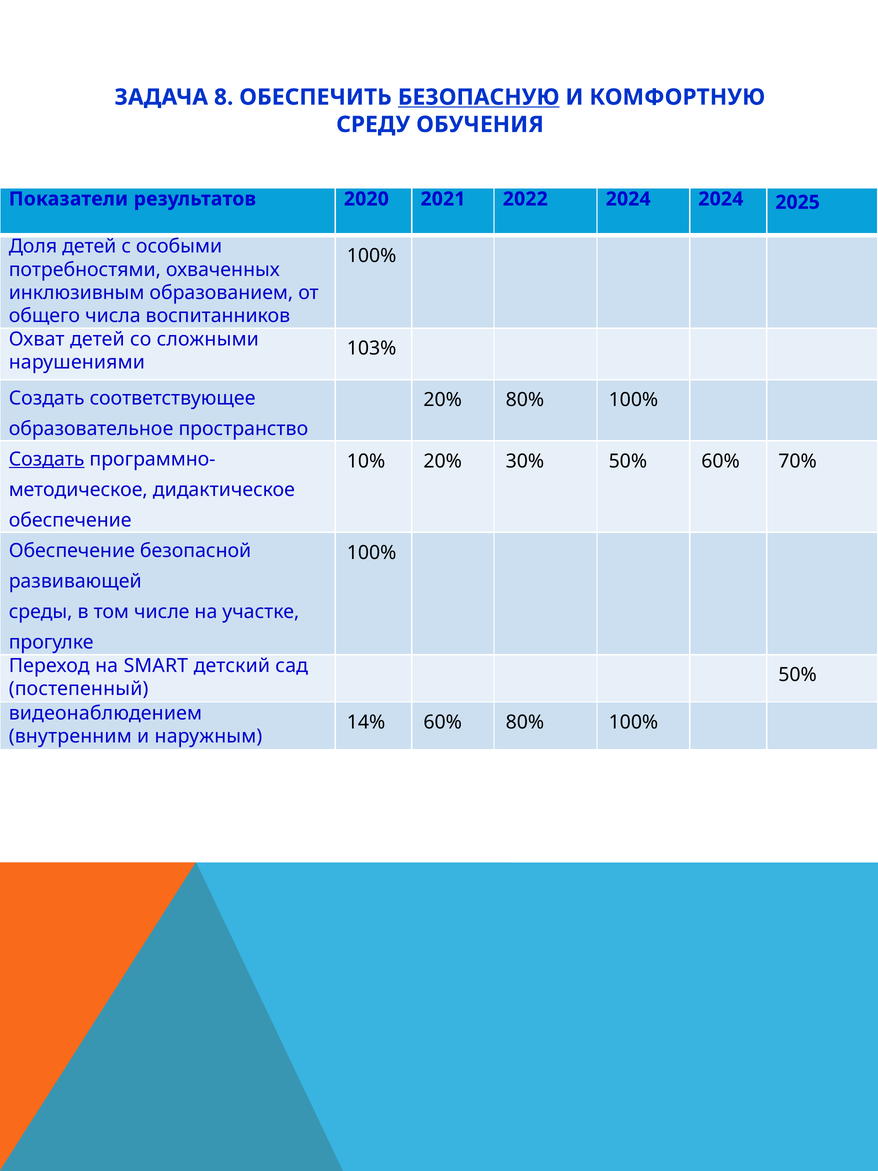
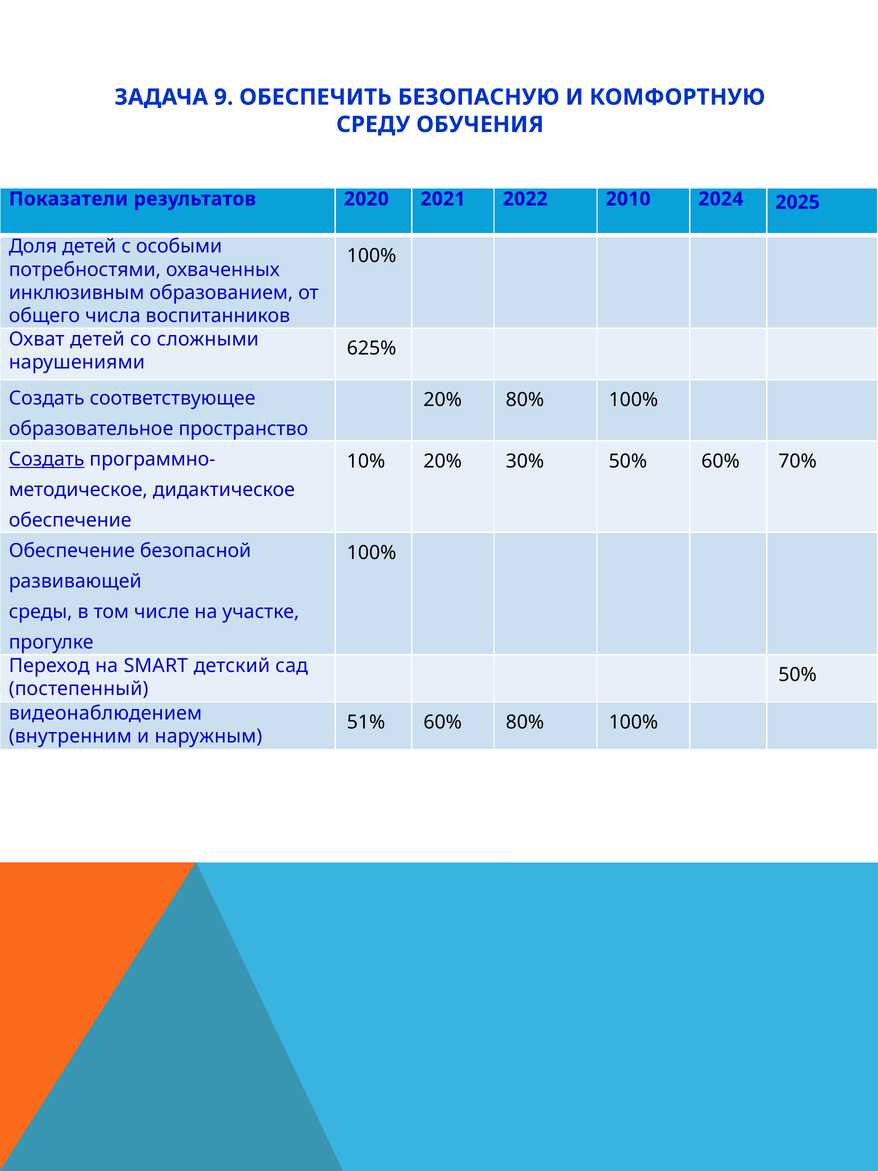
8: 8 -> 9
БЕЗОПАСНУЮ underline: present -> none
2022 2024: 2024 -> 2010
103%: 103% -> 625%
14%: 14% -> 51%
